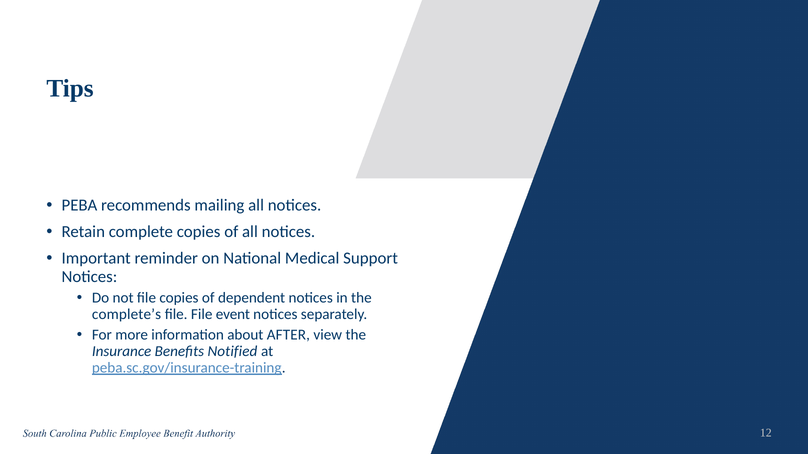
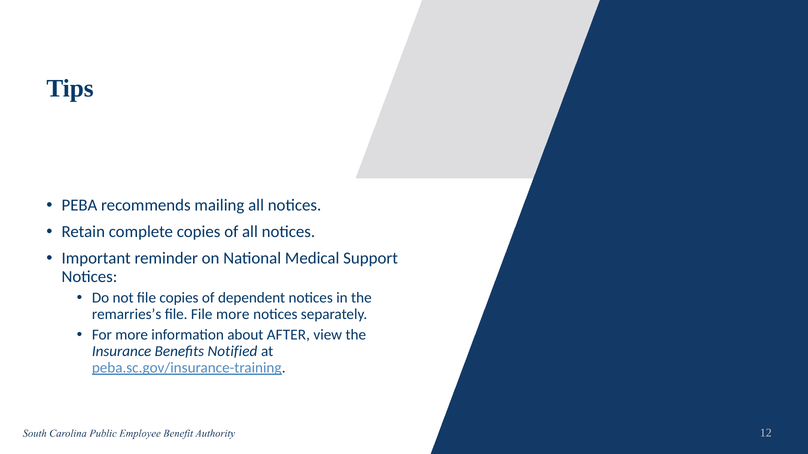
complete’s: complete’s -> remarries’s
File event: event -> more
